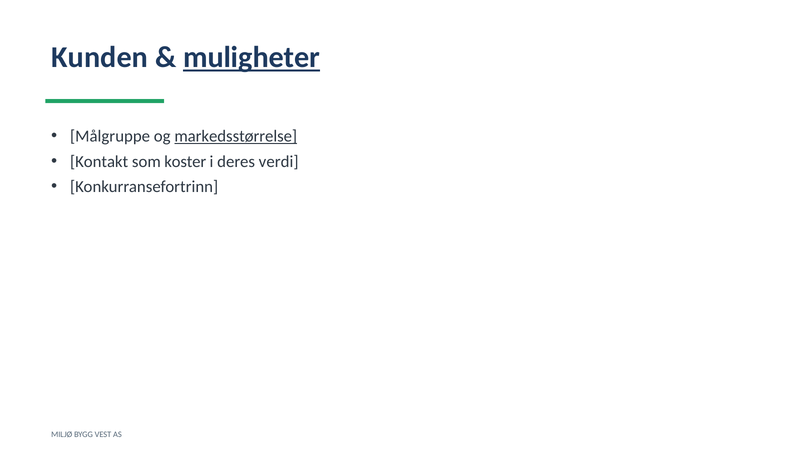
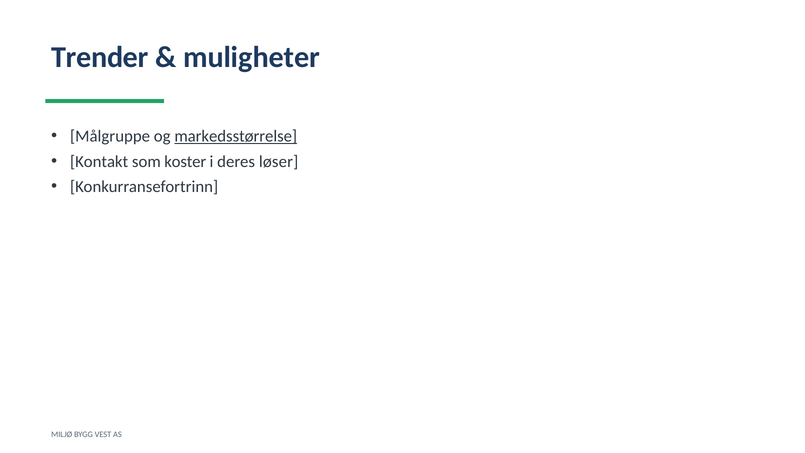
Kunden: Kunden -> Trender
muligheter underline: present -> none
verdi: verdi -> løser
